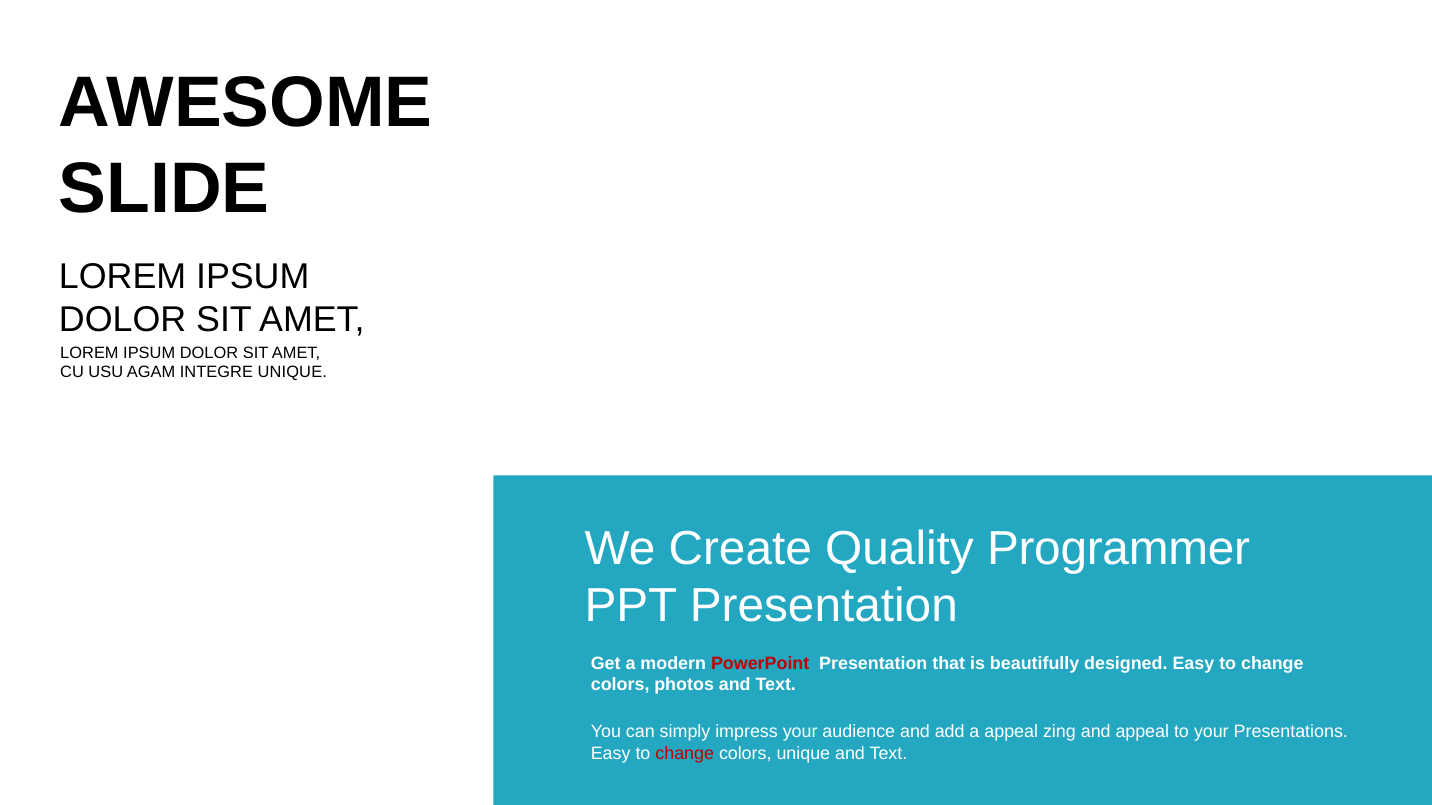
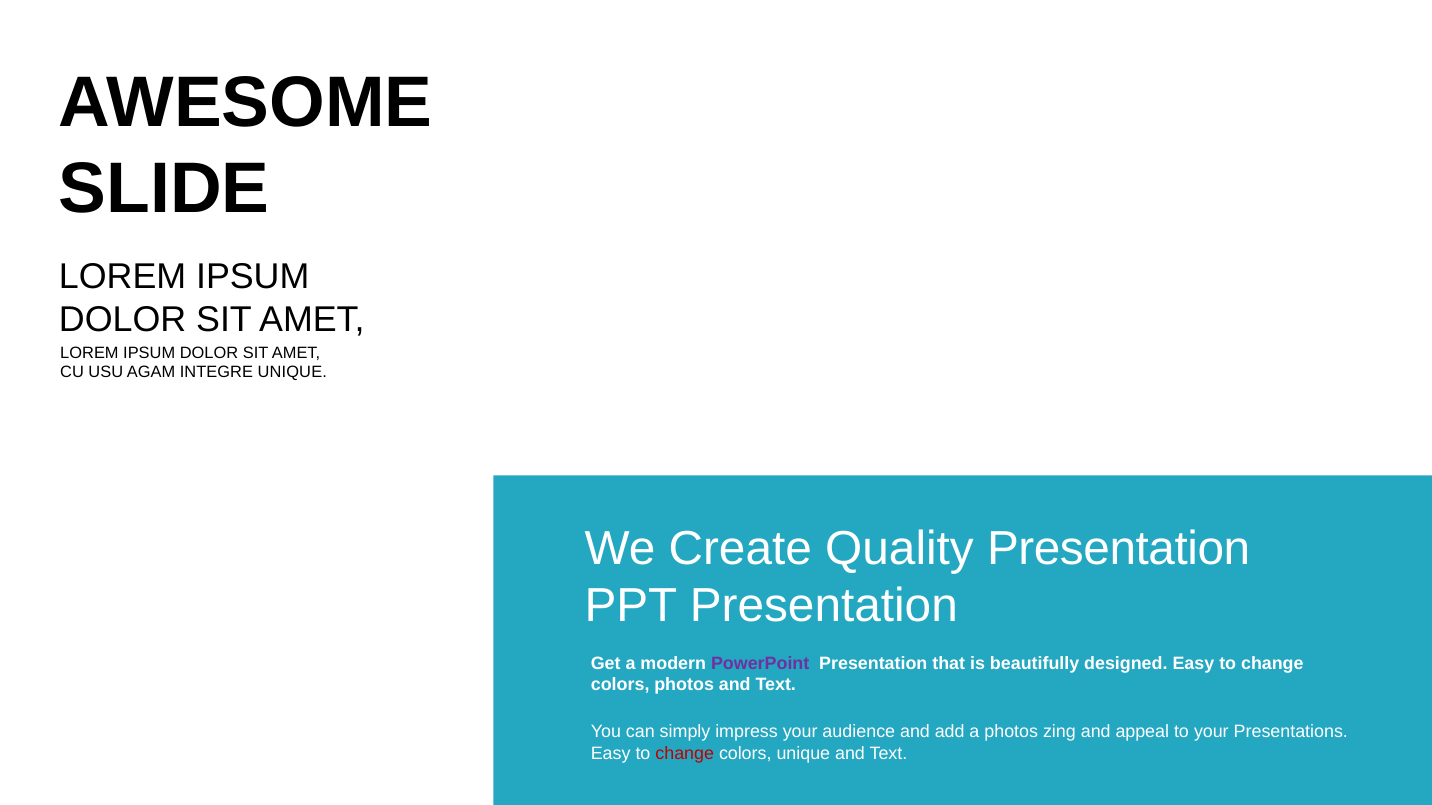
Quality Programmer: Programmer -> Presentation
PowerPoint colour: red -> purple
a appeal: appeal -> photos
